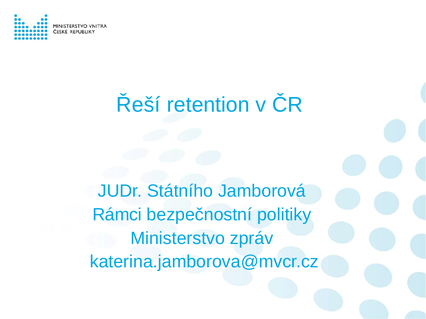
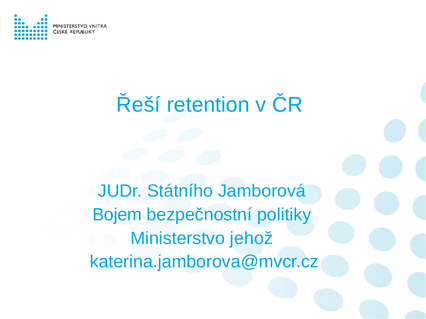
Rámci: Rámci -> Bojem
zpráv: zpráv -> jehož
